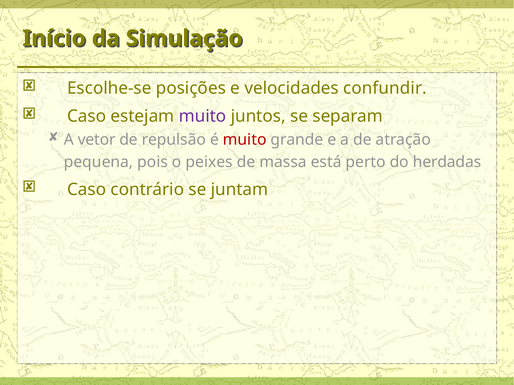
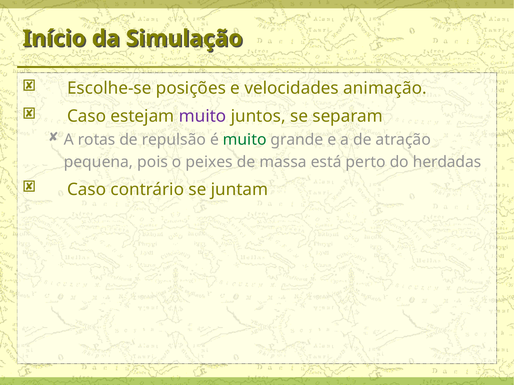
confundir: confundir -> animação
vetor: vetor -> rotas
muito at (245, 140) colour: red -> green
